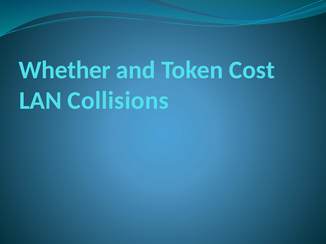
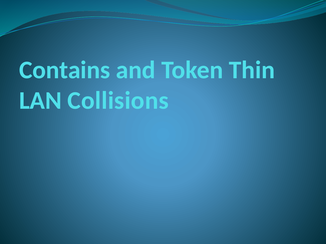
Whether: Whether -> Contains
Cost: Cost -> Thin
